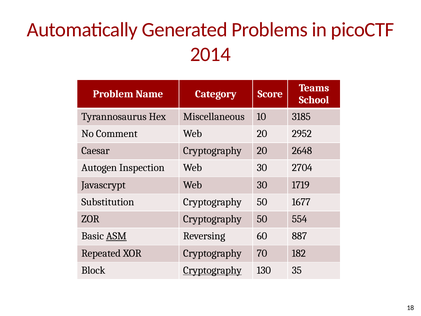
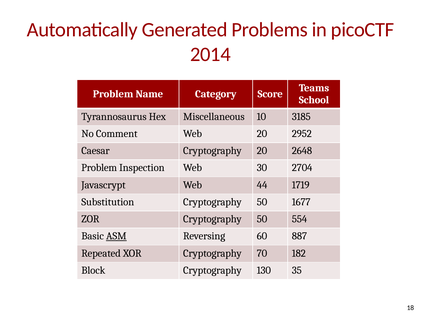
Autogen at (99, 168): Autogen -> Problem
Javascrypt Web 30: 30 -> 44
Cryptography at (212, 270) underline: present -> none
